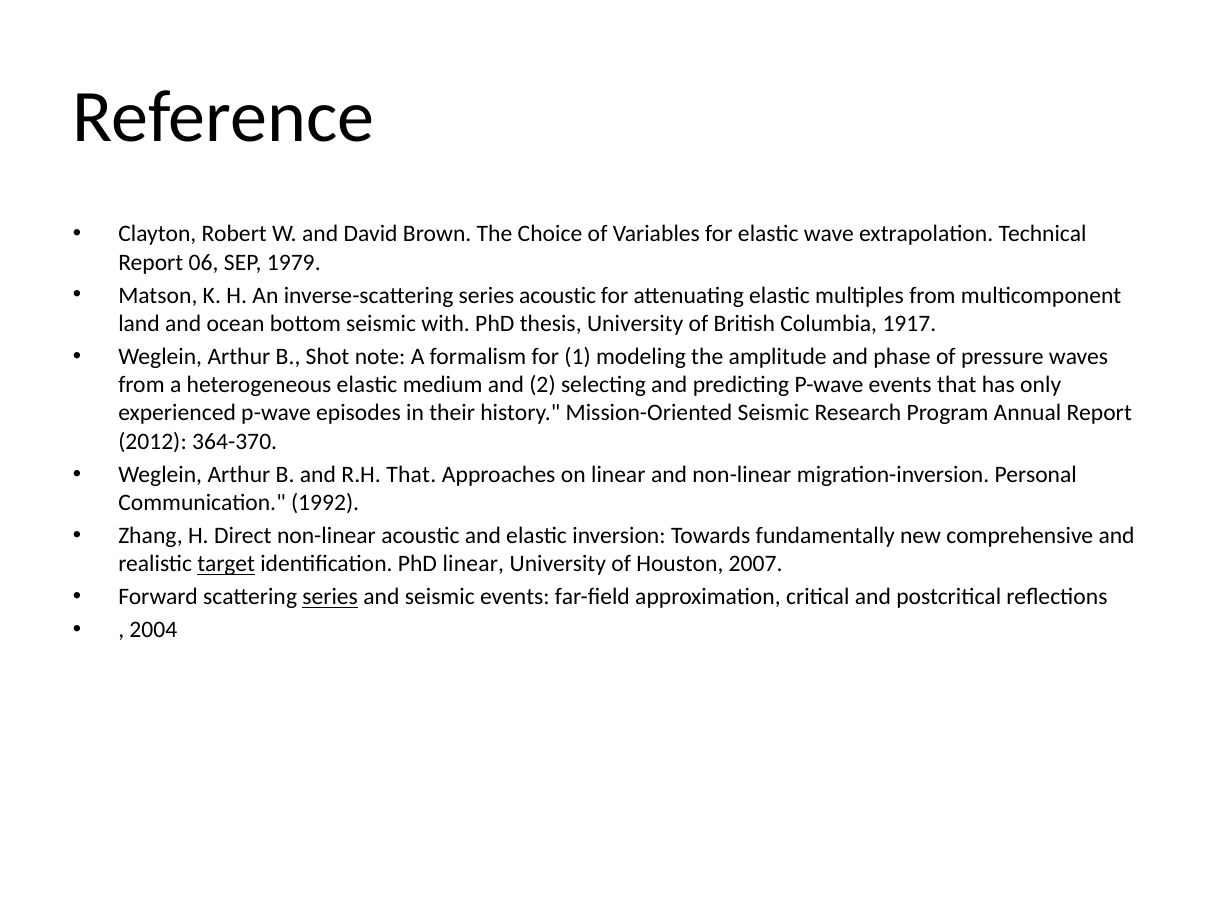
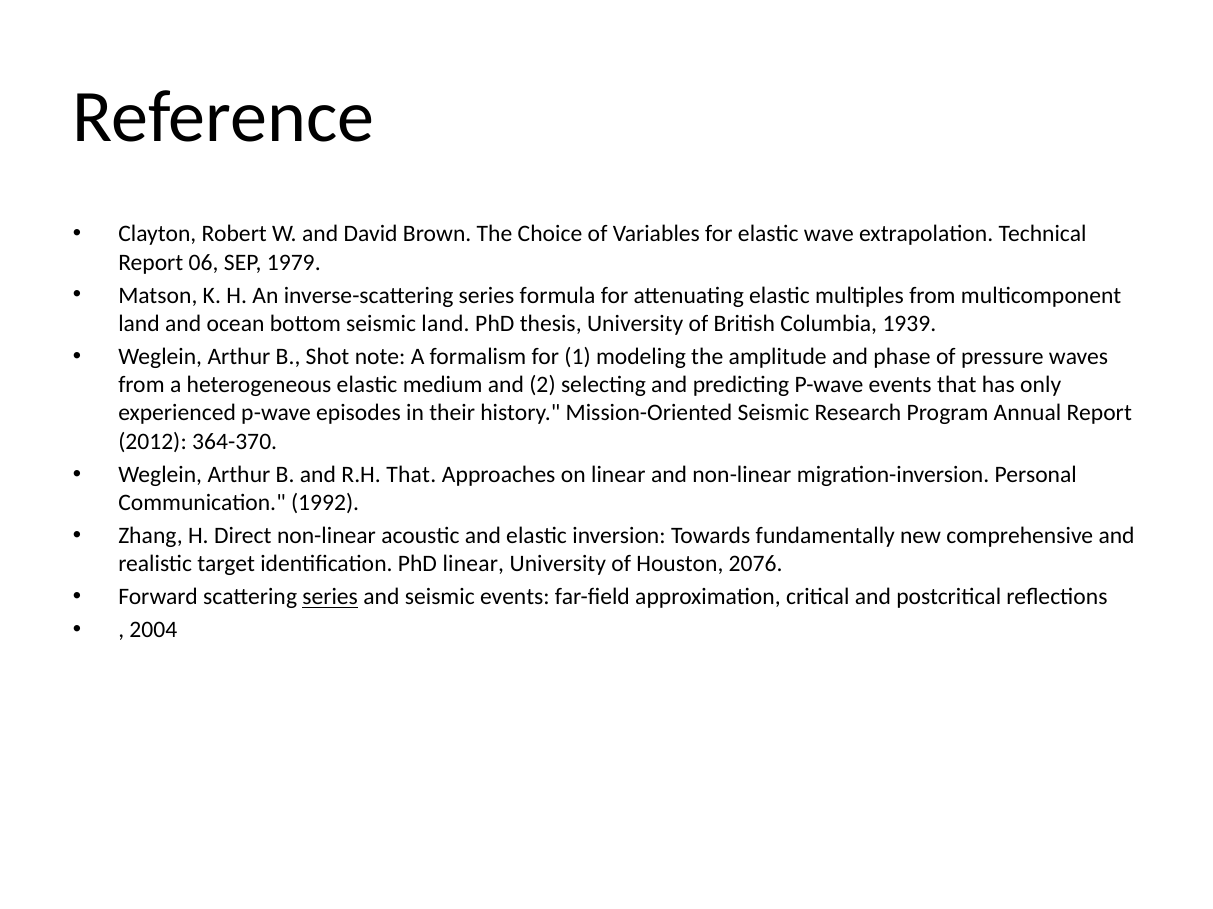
series acoustic: acoustic -> formula
seismic with: with -> land
1917: 1917 -> 1939
target underline: present -> none
2007: 2007 -> 2076
